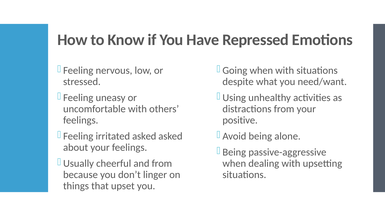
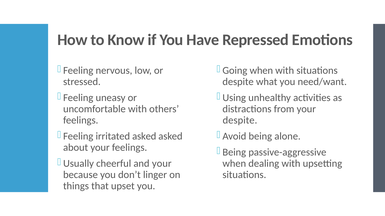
positive at (240, 121): positive -> despite
and from: from -> your
